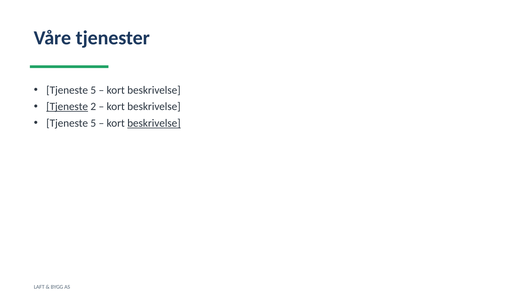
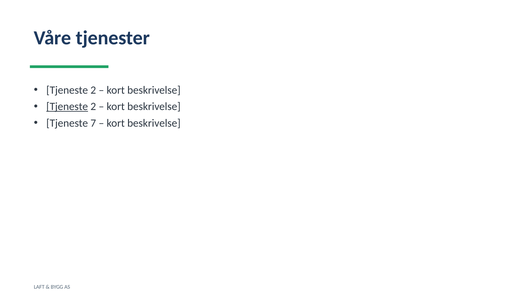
5 at (93, 90): 5 -> 2
5 at (93, 123): 5 -> 7
beskrivelse at (154, 123) underline: present -> none
